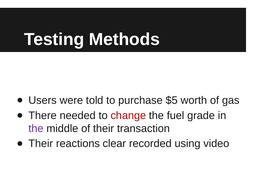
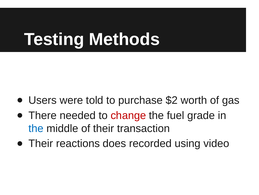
$5: $5 -> $2
the at (36, 128) colour: purple -> blue
clear: clear -> does
